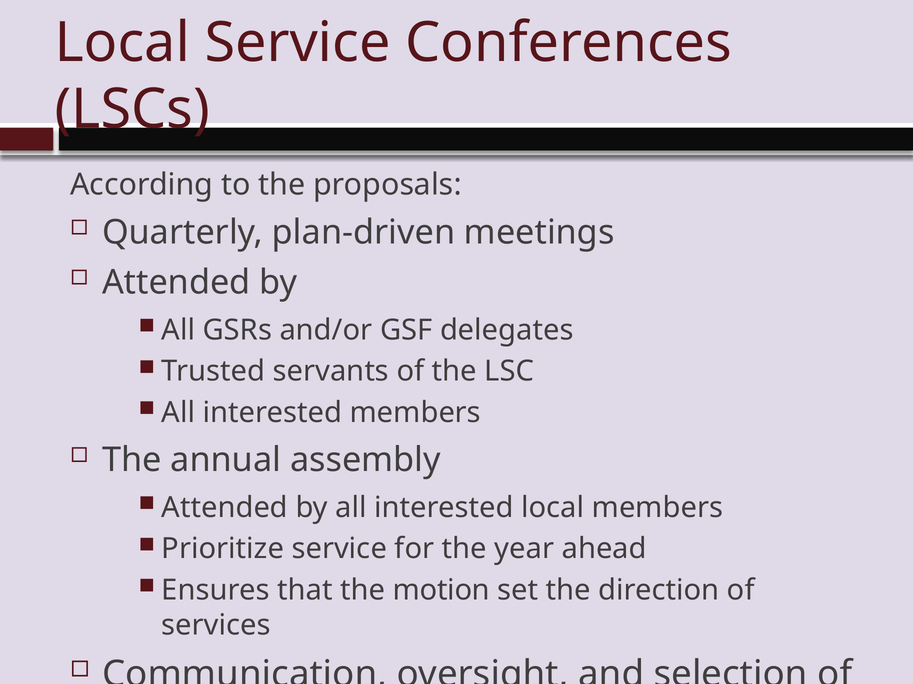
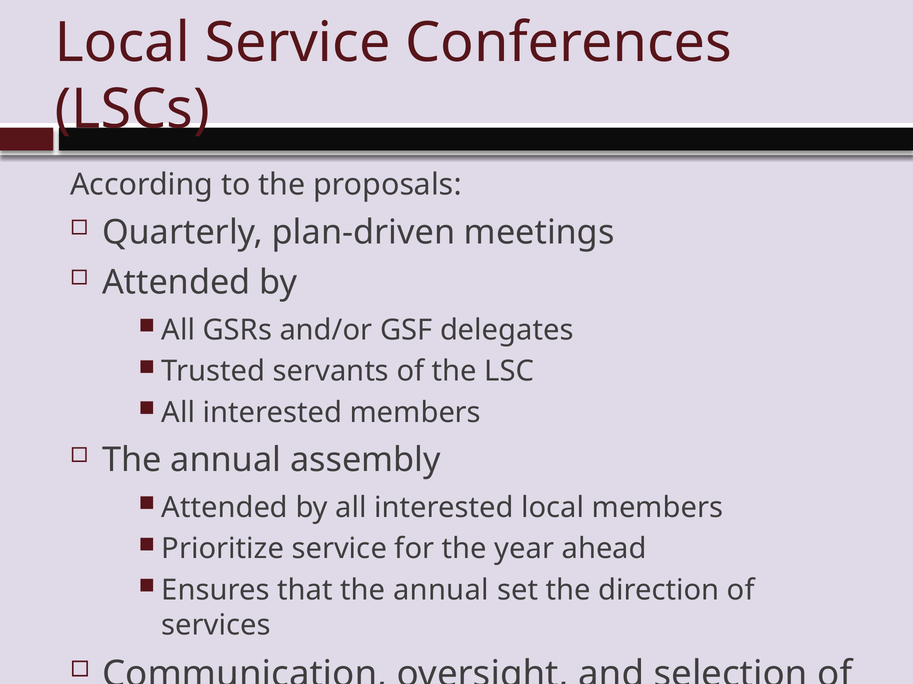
that the motion: motion -> annual
